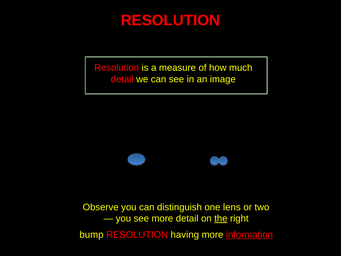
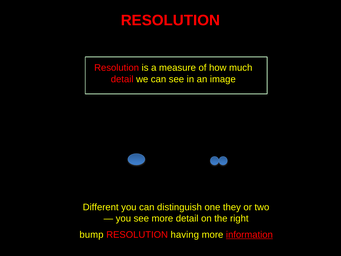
Observe: Observe -> Different
lens: lens -> they
the underline: present -> none
